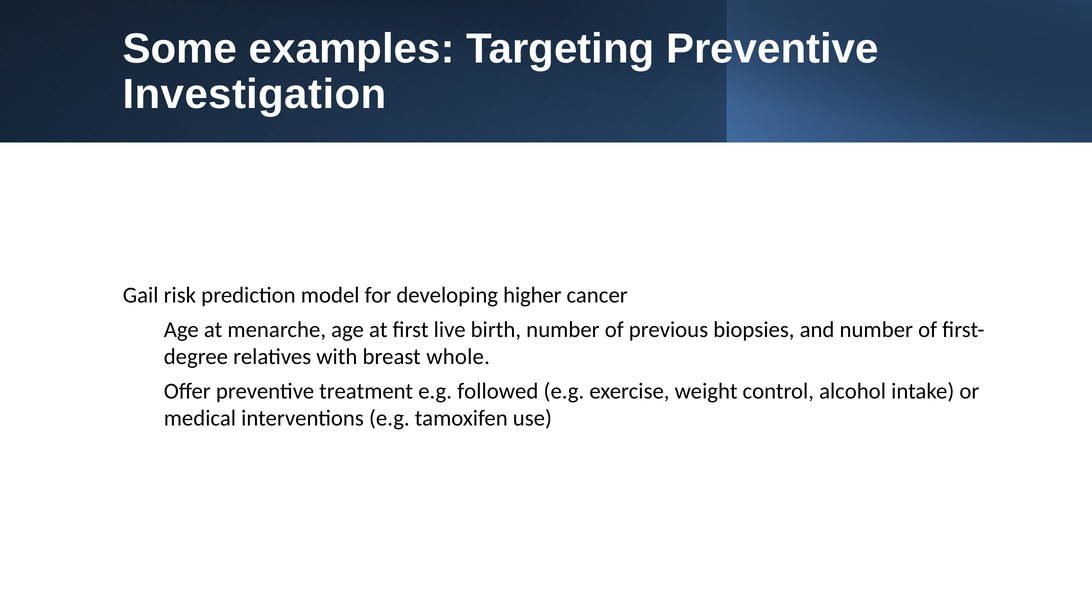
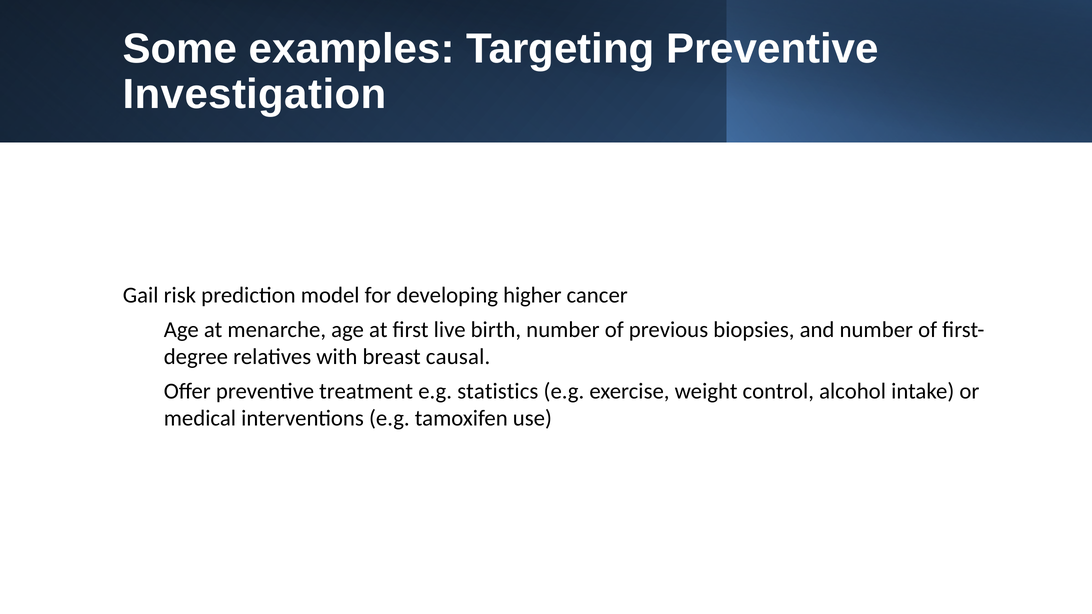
whole: whole -> causal
followed: followed -> statistics
